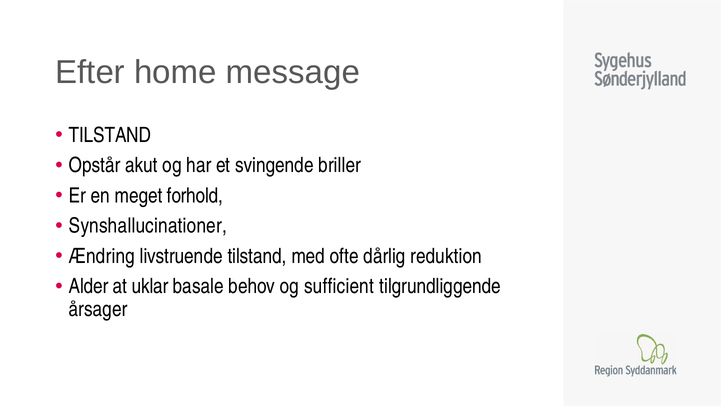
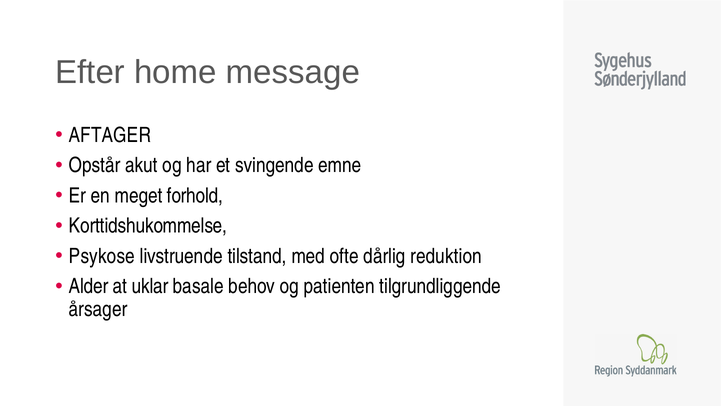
TILSTAND at (110, 135): TILSTAND -> AFTAGER
briller: briller -> emne
Synshallucinationer: Synshallucinationer -> Korttidshukommelse
Ændring: Ændring -> Psykose
sufficient: sufficient -> patienten
